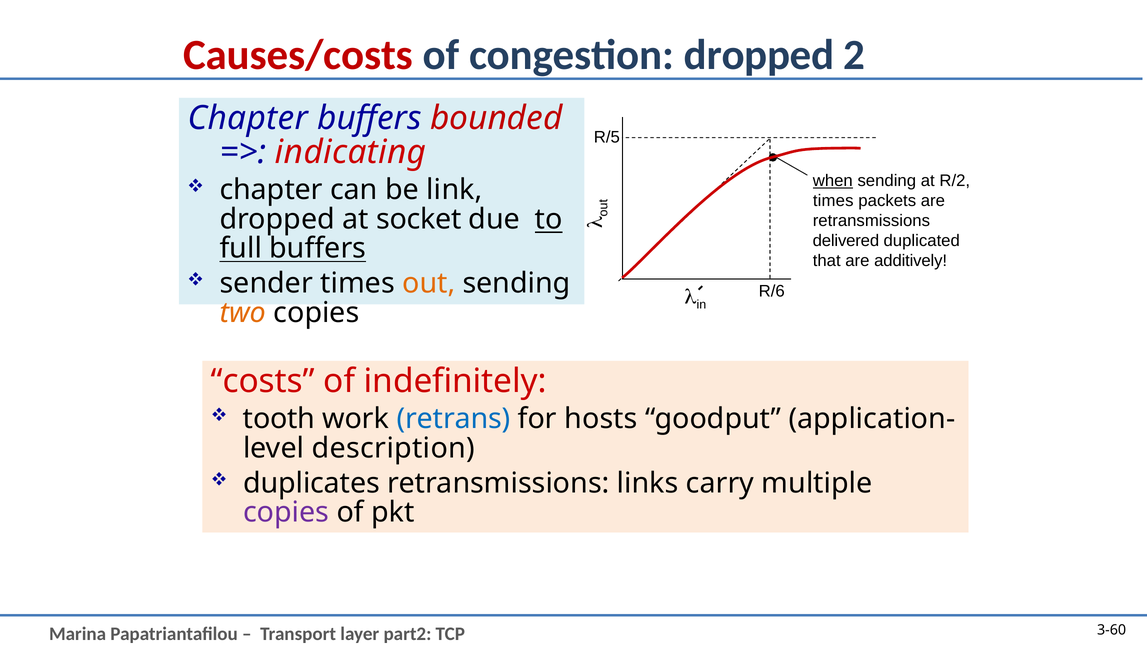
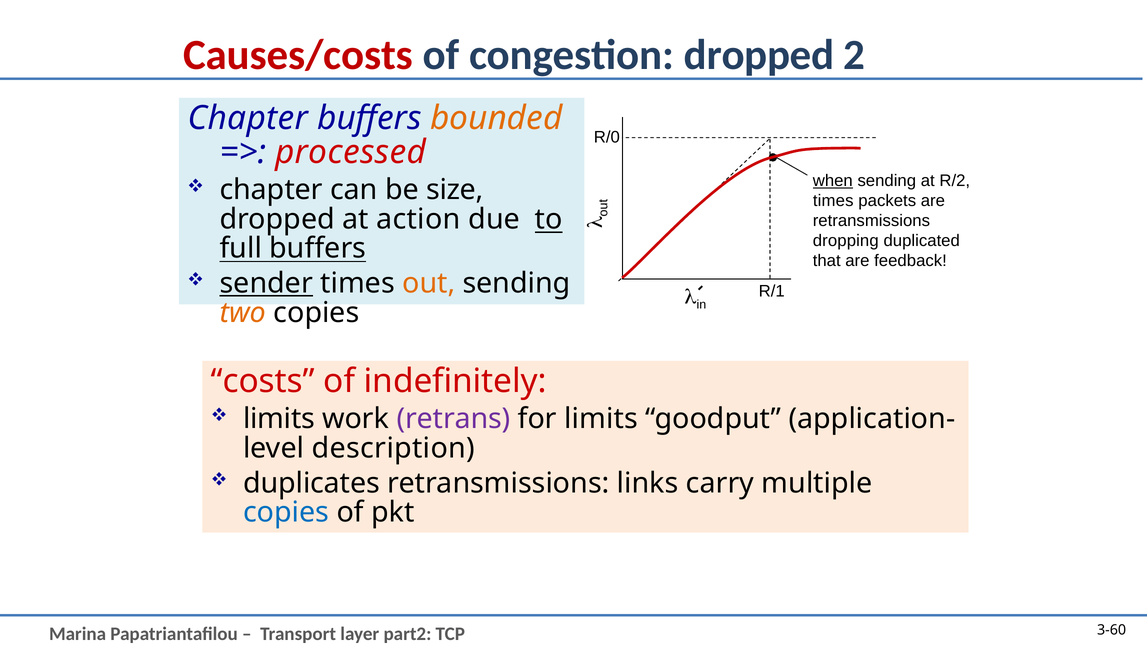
bounded colour: red -> orange
R/5: R/5 -> R/0
indicating: indicating -> processed
link: link -> size
socket: socket -> action
delivered: delivered -> dropping
additively: additively -> feedback
sender underline: none -> present
R/6: R/6 -> R/1
tooth at (279, 419): tooth -> limits
retrans colour: blue -> purple
for hosts: hosts -> limits
copies at (286, 513) colour: purple -> blue
